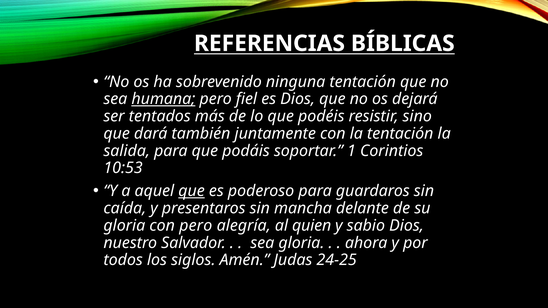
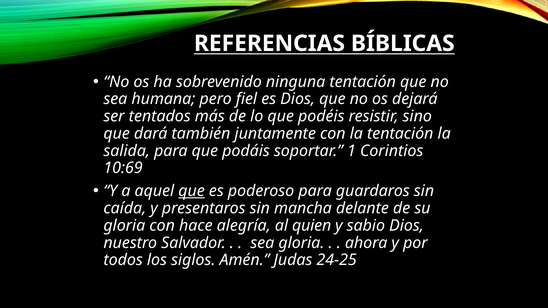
humana underline: present -> none
10:53: 10:53 -> 10:69
con pero: pero -> hace
